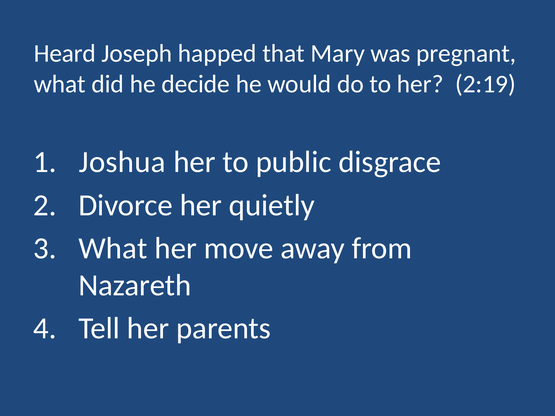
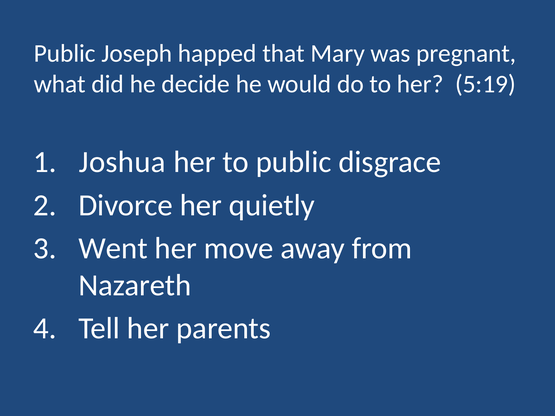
Heard at (65, 54): Heard -> Public
2:19: 2:19 -> 5:19
What at (113, 248): What -> Went
